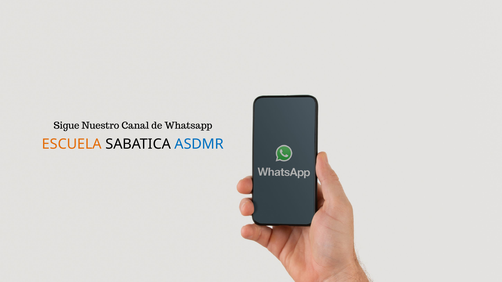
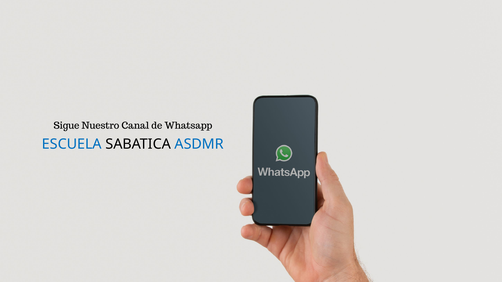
ESCUELA colour: orange -> blue
